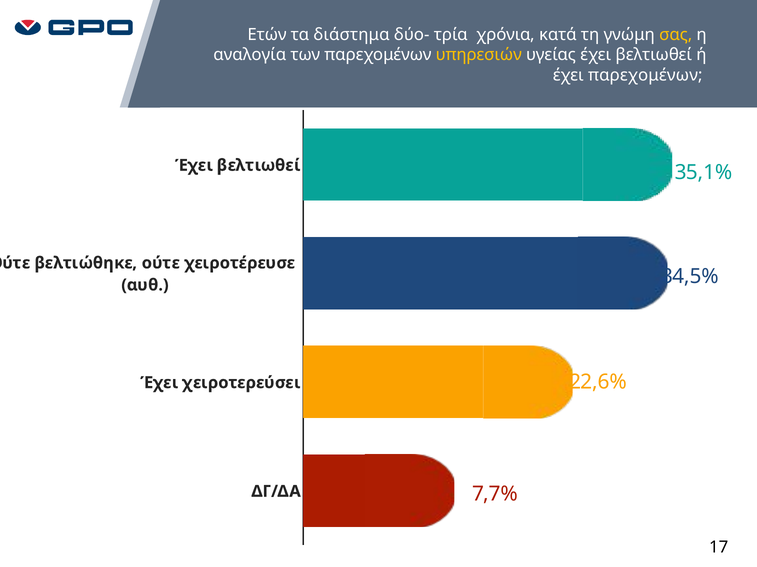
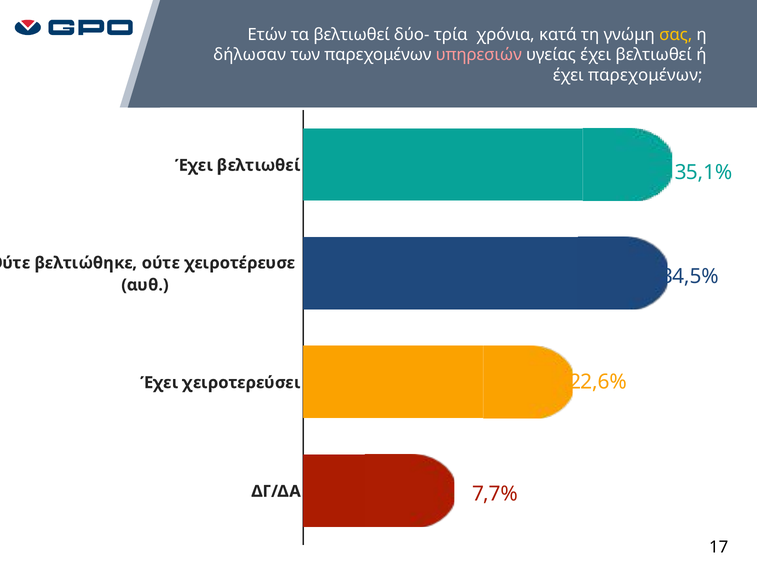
τα διάστημα: διάστημα -> βελτιωθεί
αναλογία: αναλογία -> δήλωσαν
υπηρεσιών colour: yellow -> pink
